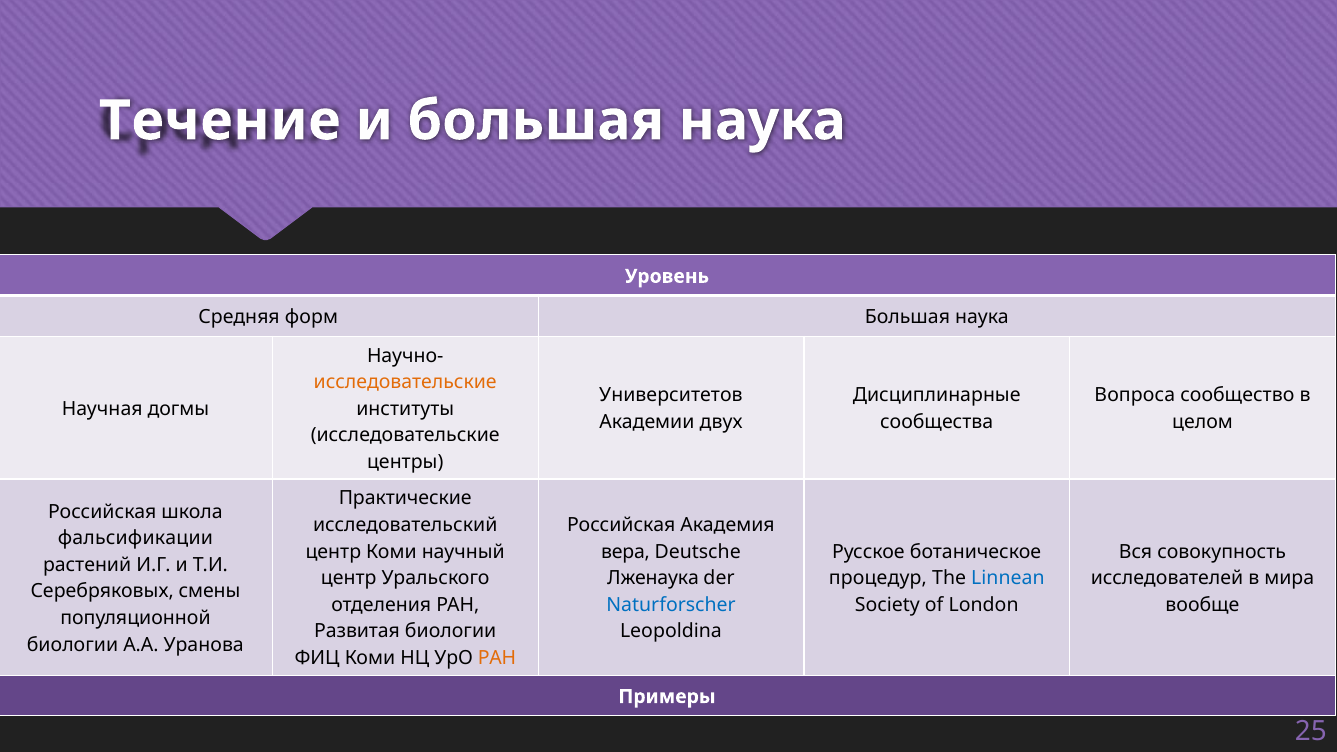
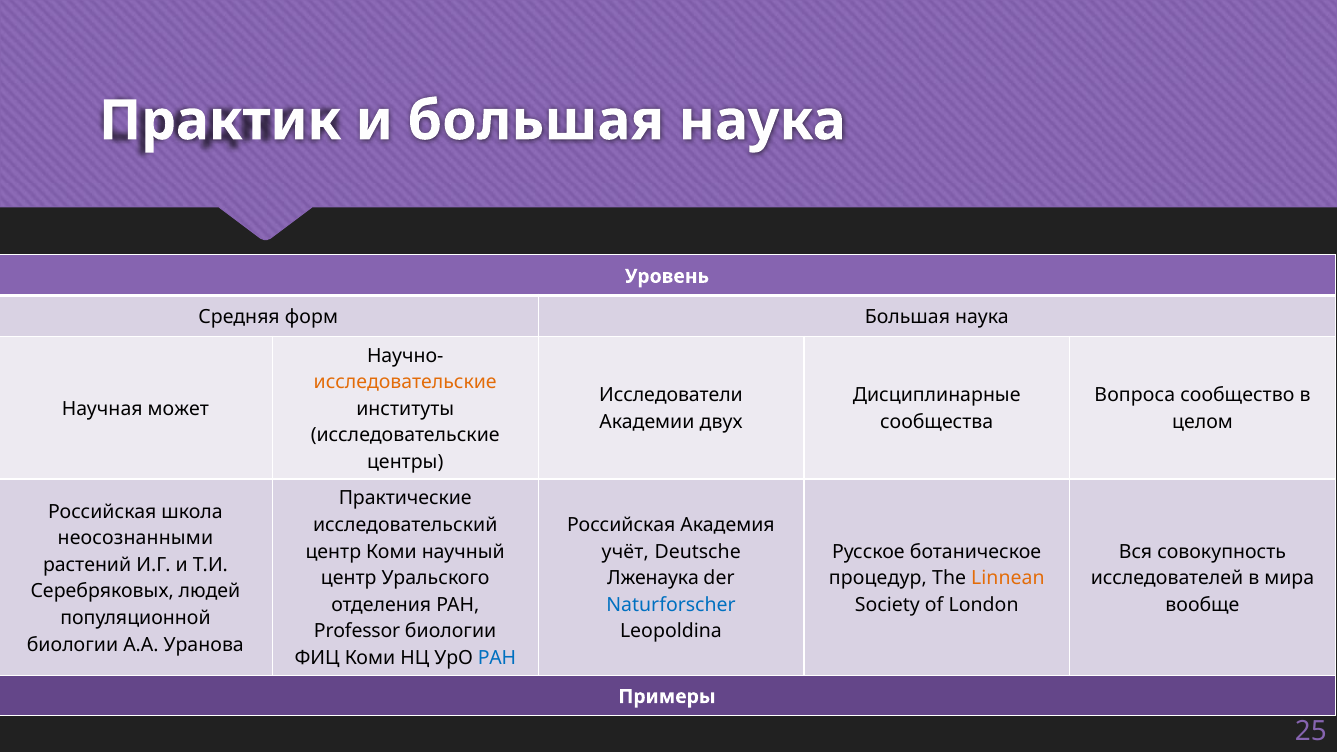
Течение: Течение -> Практик
Университетов: Университетов -> Исследователи
догмы: догмы -> может
фальсификации: фальсификации -> неосознанными
вера: вера -> учёт
Linnean colour: blue -> orange
смены: смены -> людей
Развитая: Развитая -> Professor
РАН at (497, 658) colour: orange -> blue
